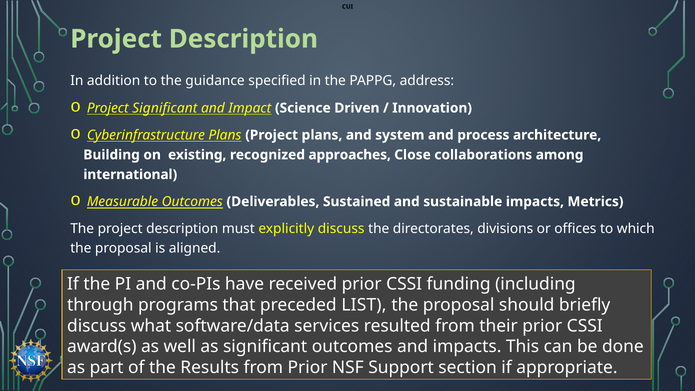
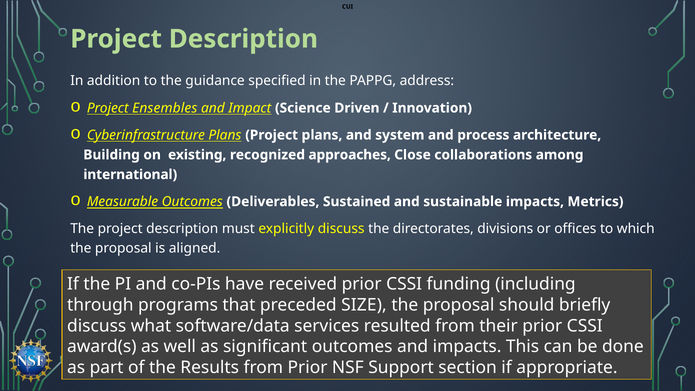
Project Significant: Significant -> Ensembles
LIST: LIST -> SIZE
